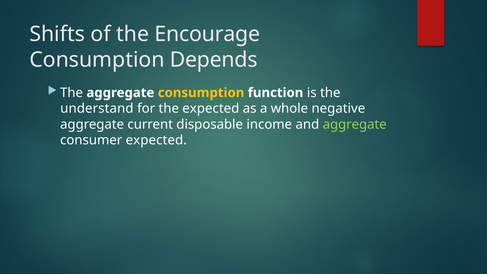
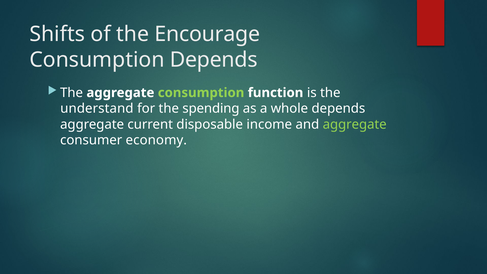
consumption at (201, 93) colour: yellow -> light green
the expected: expected -> spending
whole negative: negative -> depends
consumer expected: expected -> economy
